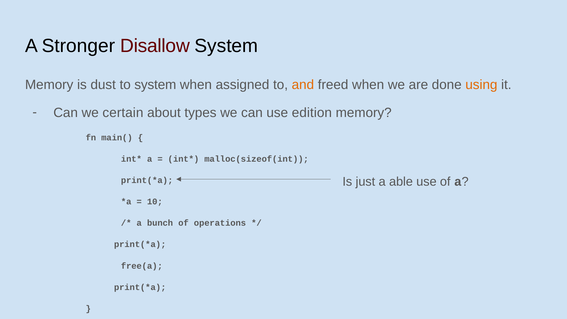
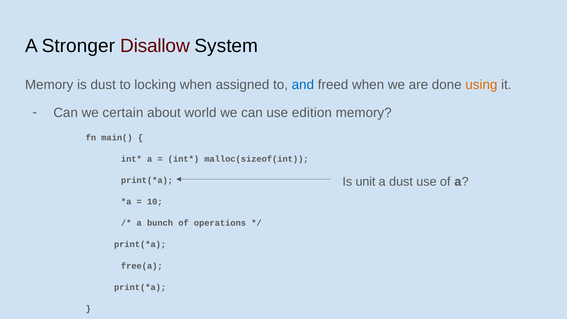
to system: system -> locking
and colour: orange -> blue
types: types -> world
just: just -> unit
a able: able -> dust
